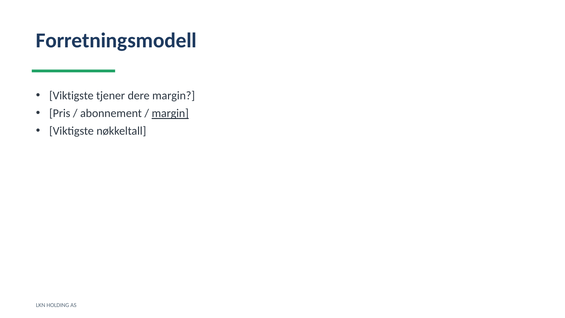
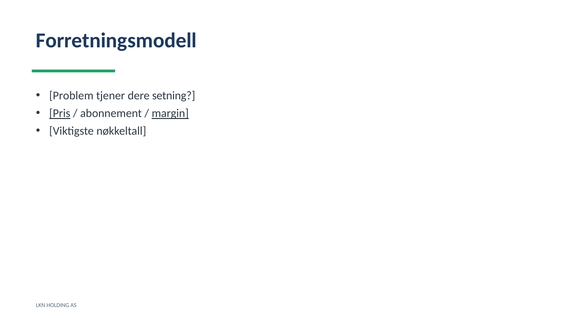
Viktigste at (71, 96): Viktigste -> Problem
dere margin: margin -> setning
Pris underline: none -> present
